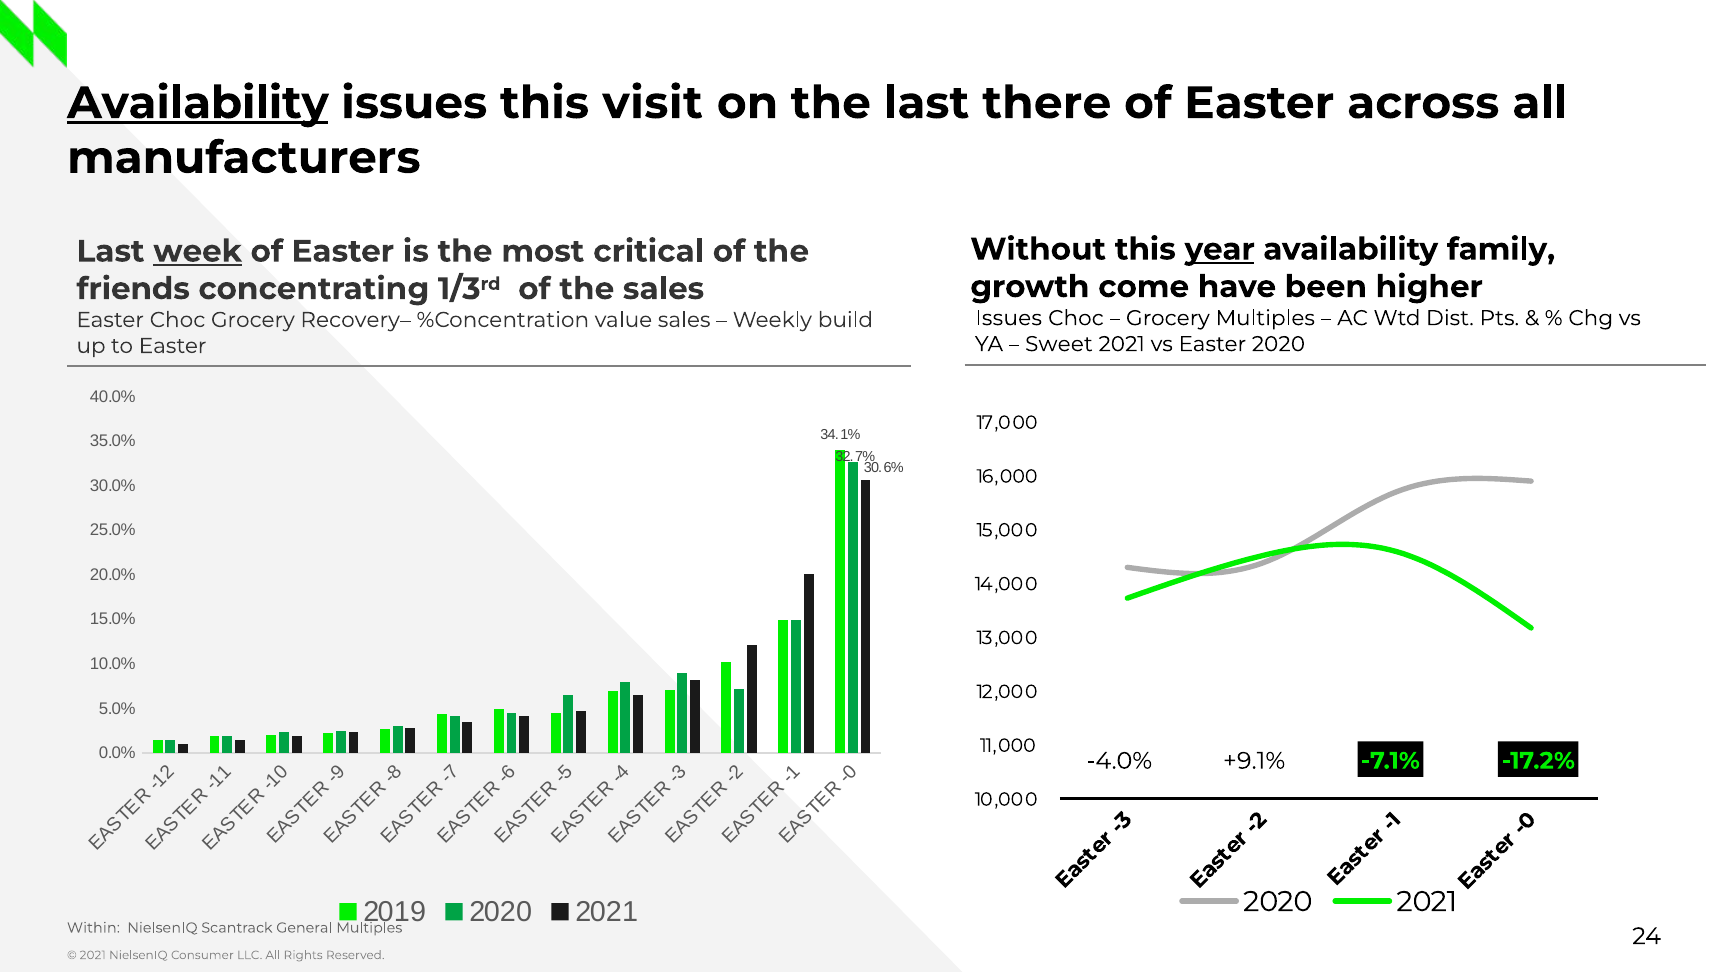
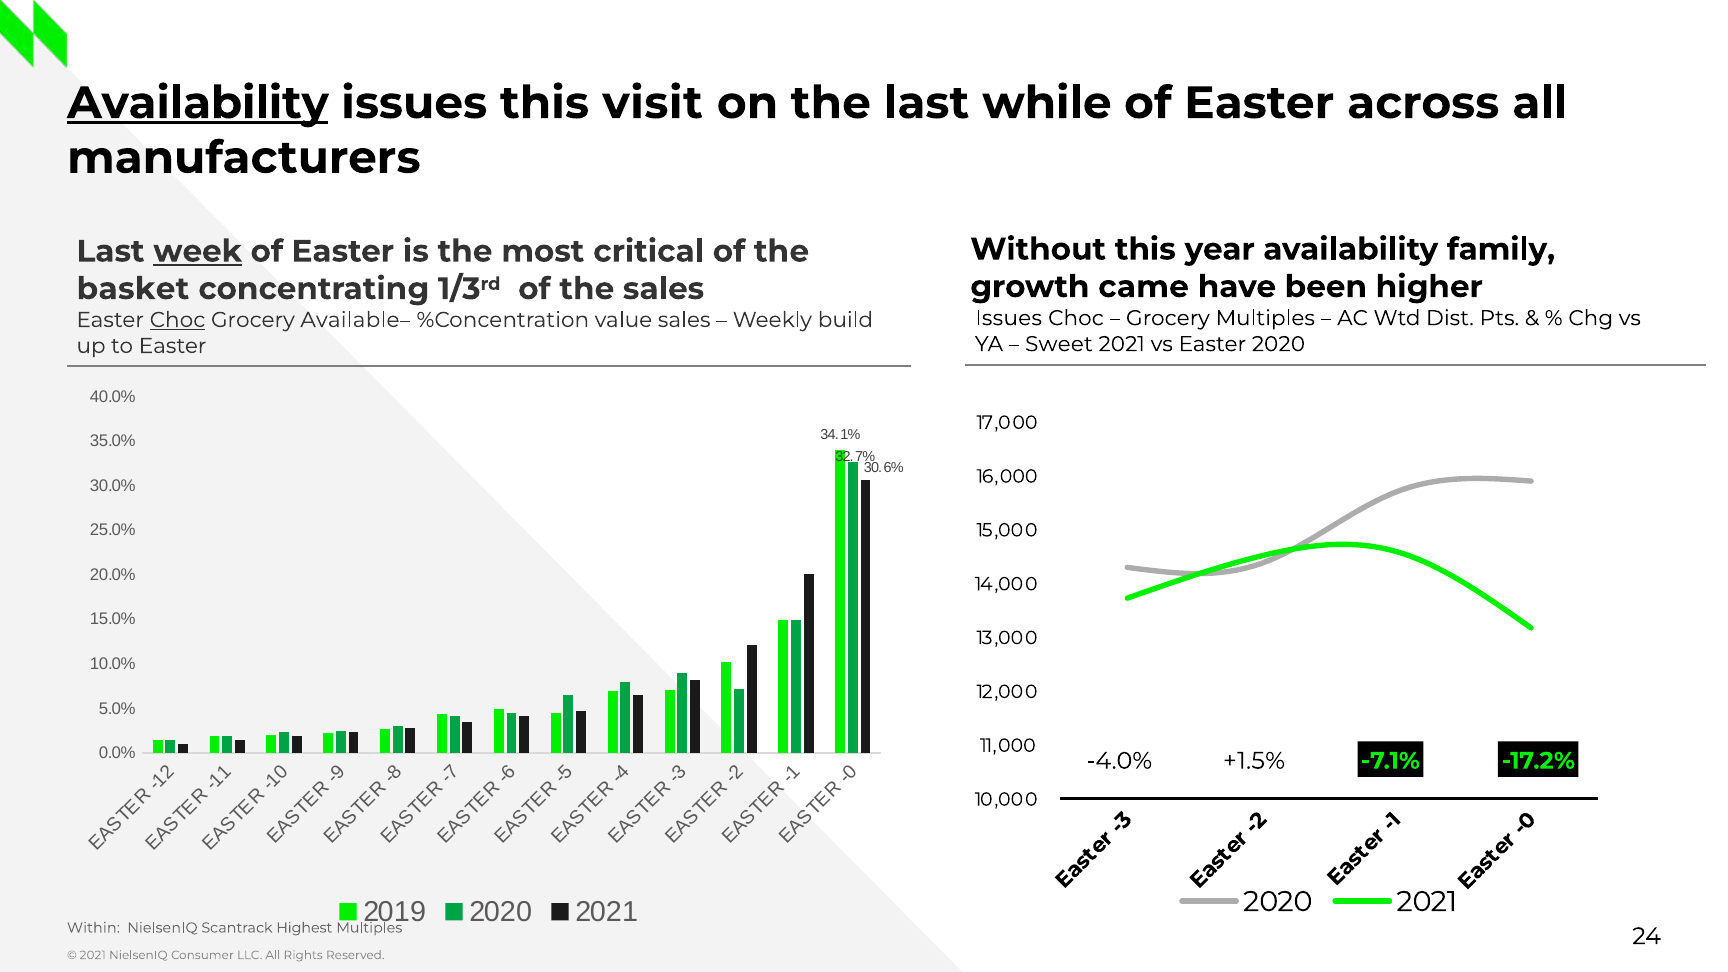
there: there -> while
year underline: present -> none
come: come -> came
friends: friends -> basket
Choc at (178, 320) underline: none -> present
Recovery–: Recovery– -> Available–
+9.1%: +9.1% -> +1.5%
General: General -> Highest
